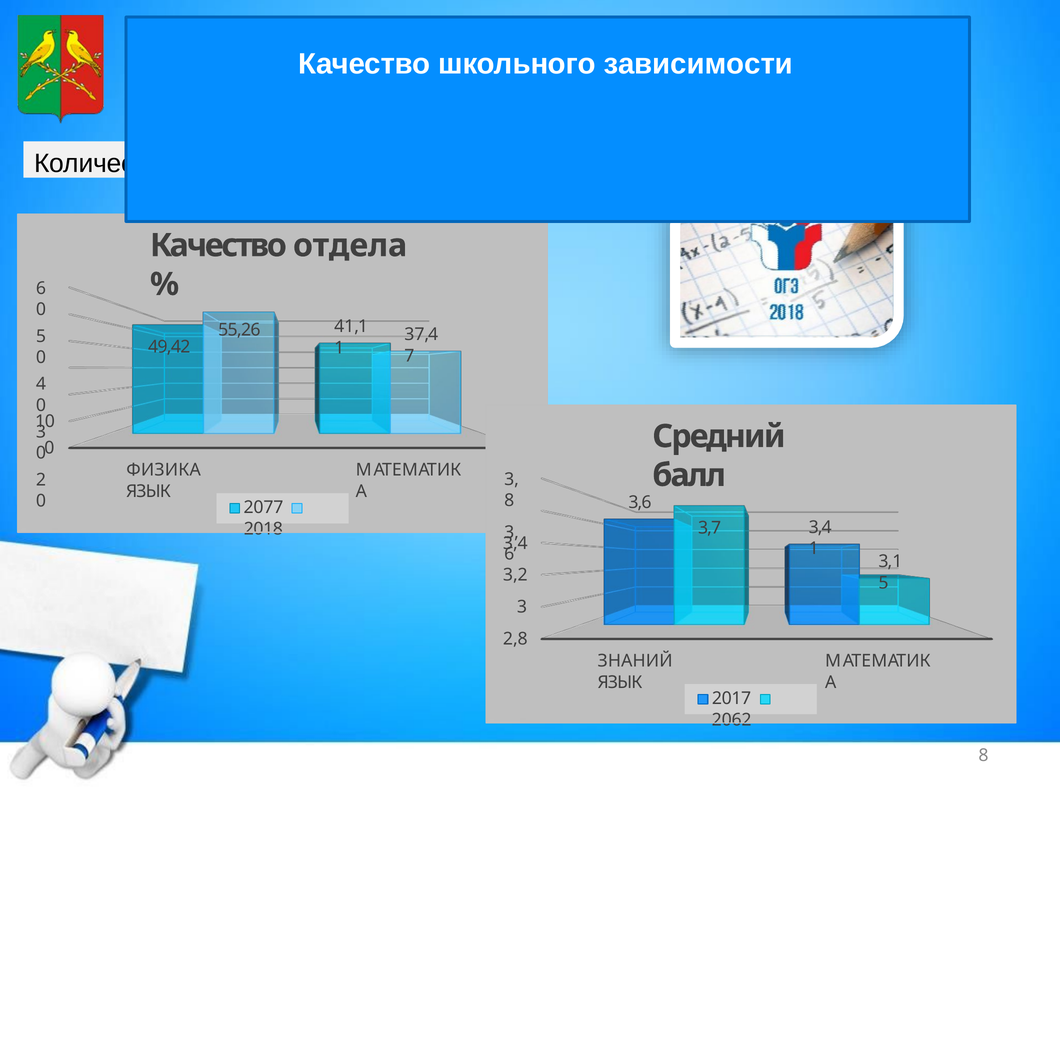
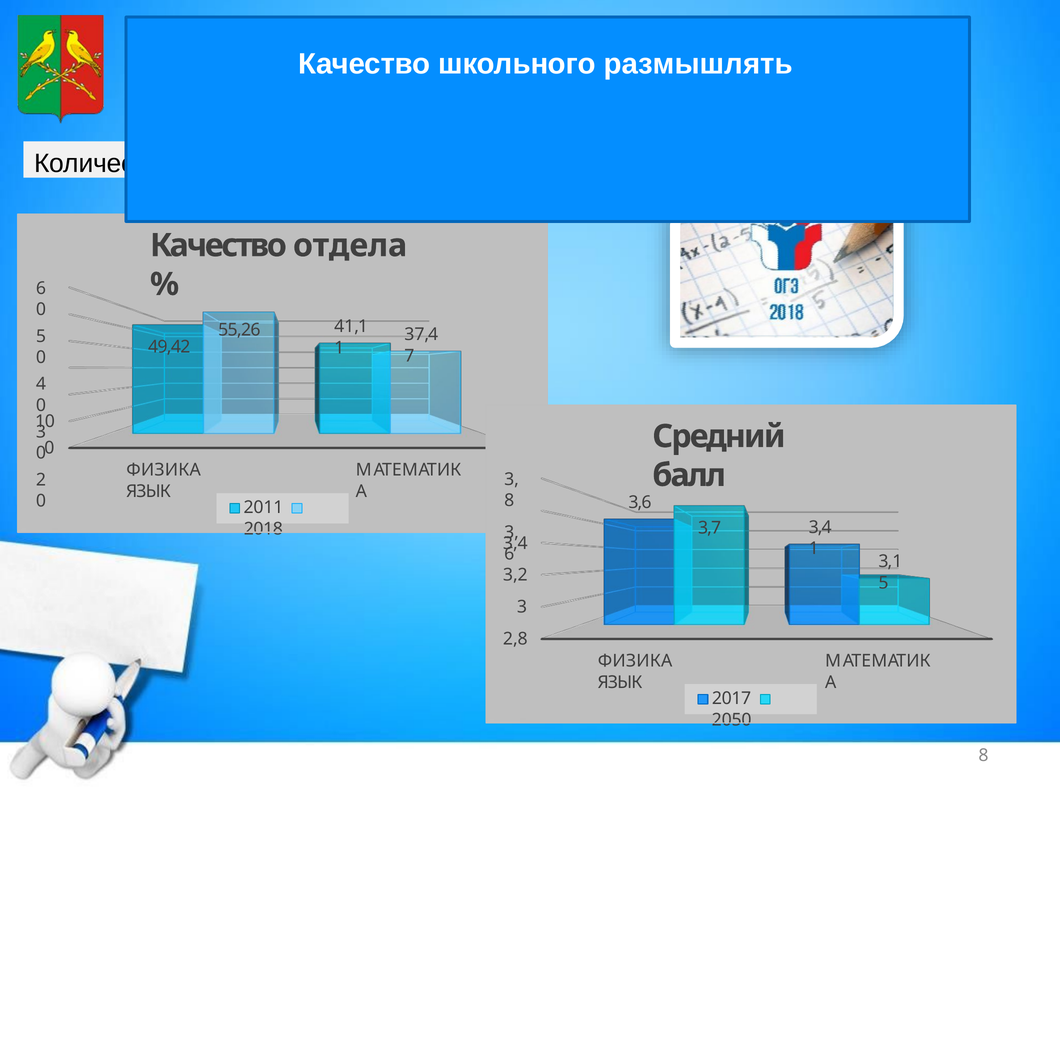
зависимости: зависимости -> размышлять
2077: 2077 -> 2011
ЗНАНИЙ at (635, 661): ЗНАНИЙ -> ФИЗИКА
2062: 2062 -> 2050
